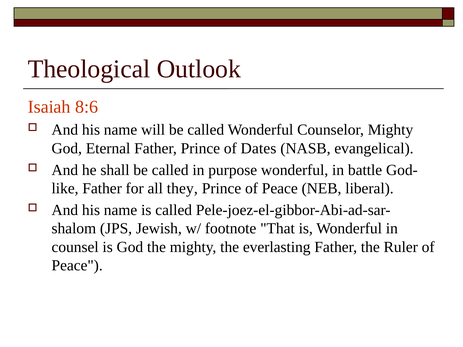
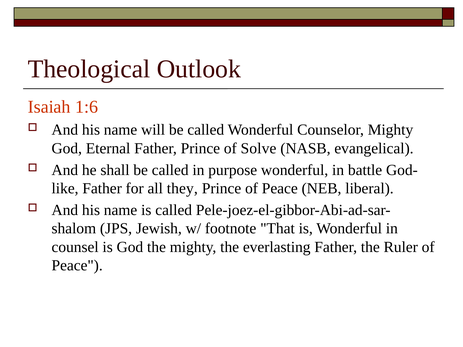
8:6: 8:6 -> 1:6
Dates: Dates -> Solve
